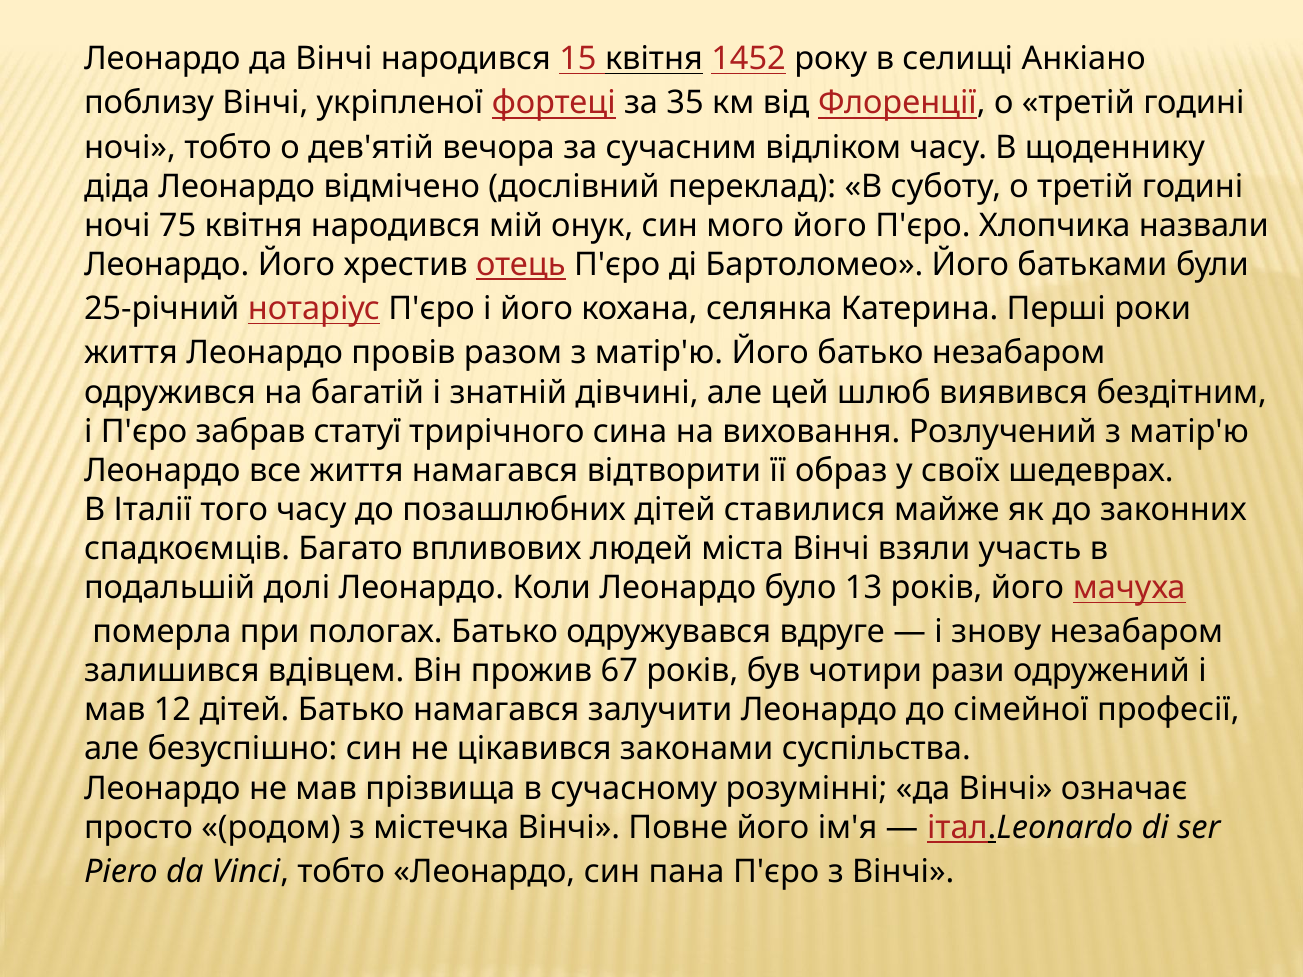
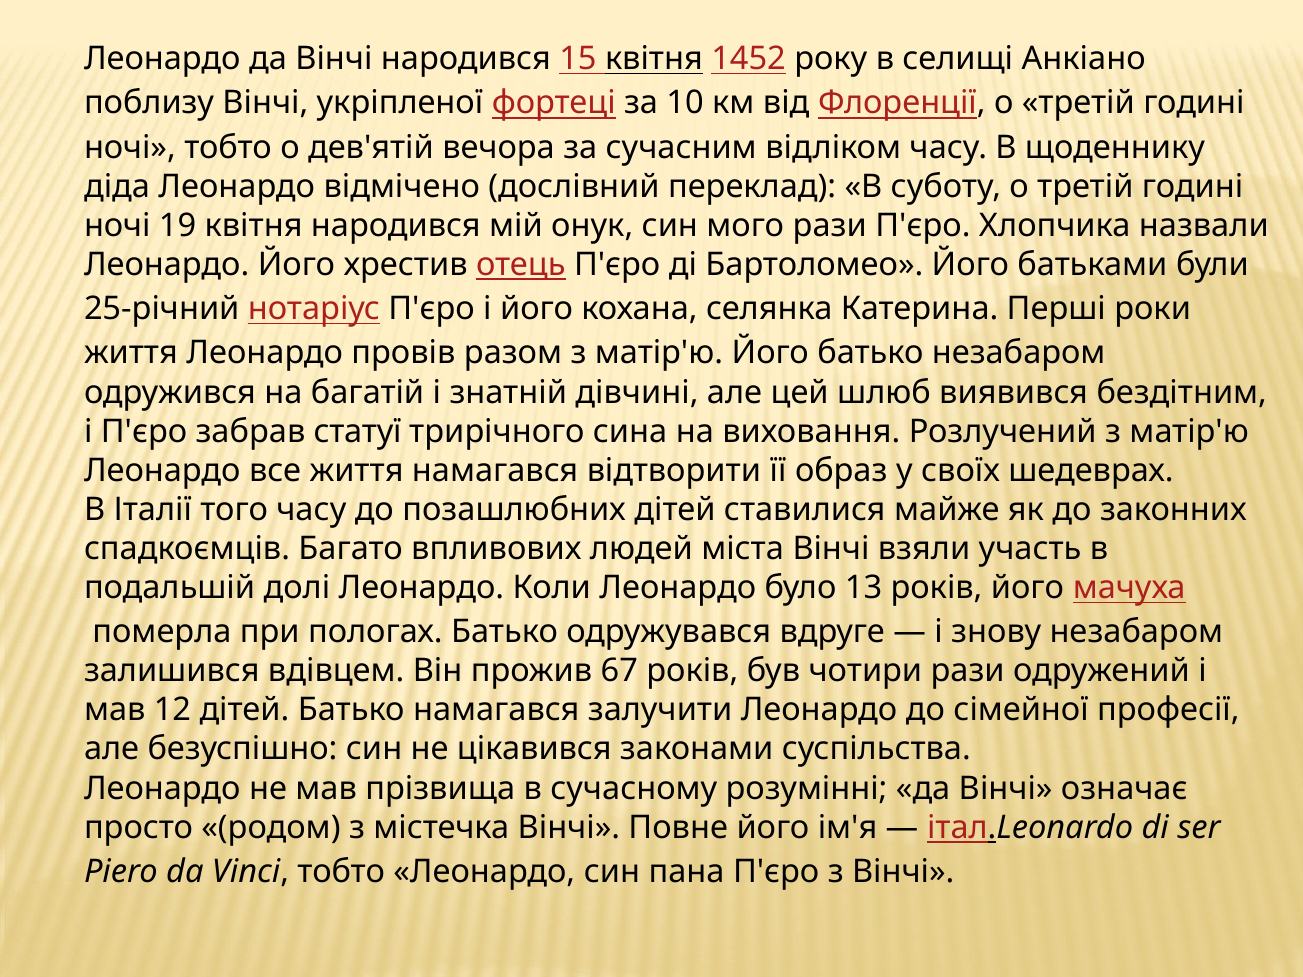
35: 35 -> 10
75: 75 -> 19
мого його: його -> рази
